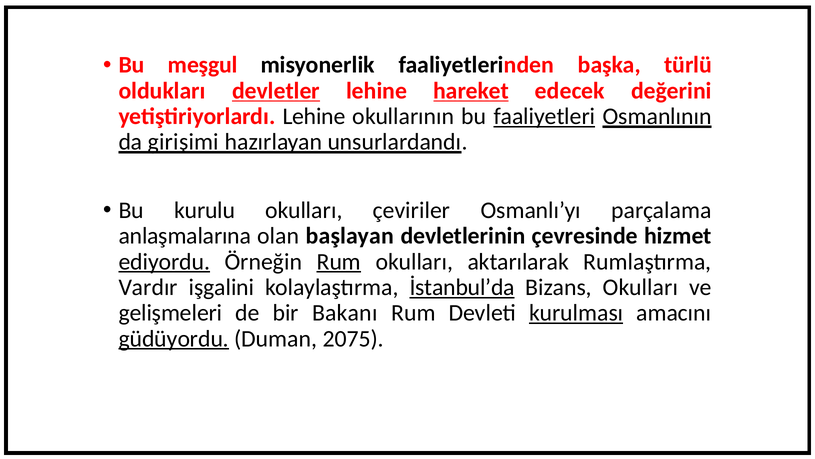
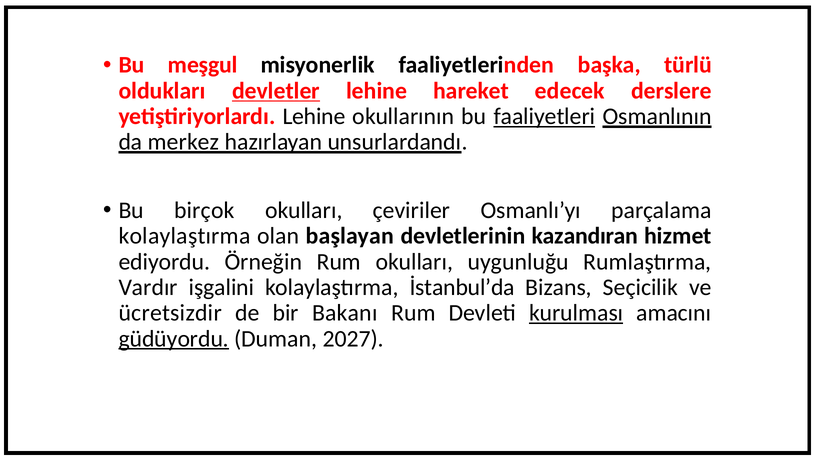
hareket underline: present -> none
değerini: değerini -> derslere
girişimi: girişimi -> merkez
kurulu: kurulu -> birçok
anlaşmalarına at (185, 236): anlaşmalarına -> kolaylaştırma
çevresinde: çevresinde -> kazandıran
ediyordu underline: present -> none
Rum at (339, 261) underline: present -> none
aktarılarak: aktarılarak -> uygunluğu
İstanbul’da underline: present -> none
Bizans Okulları: Okulları -> Seçicilik
gelişmeleri: gelişmeleri -> ücretsizdir
2075: 2075 -> 2027
